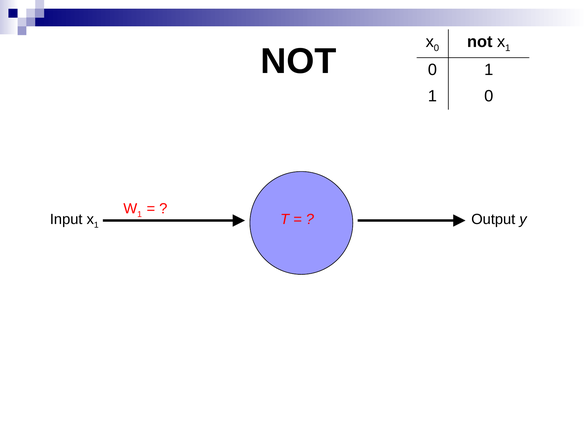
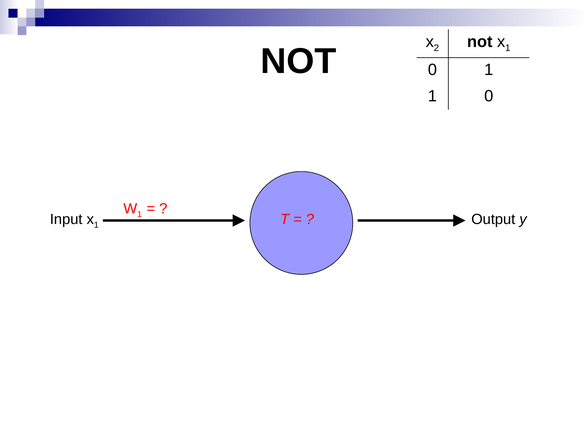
0 at (436, 48): 0 -> 2
